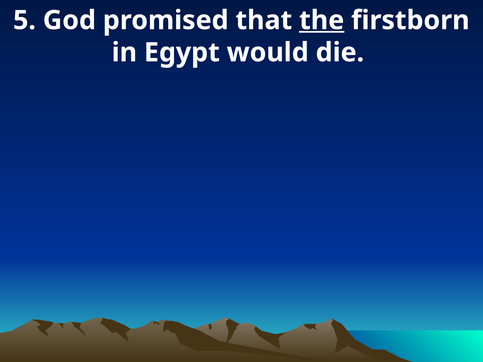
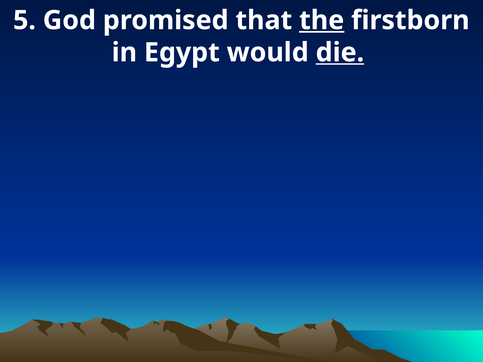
die underline: none -> present
